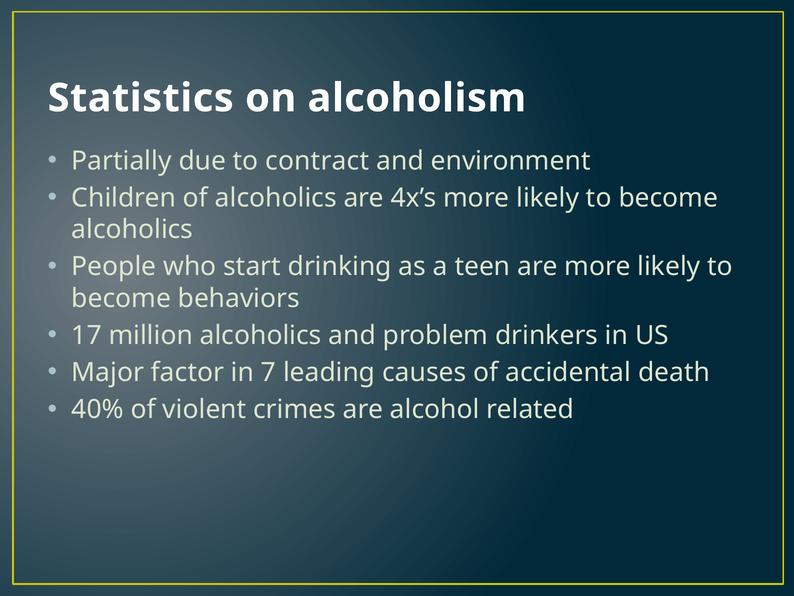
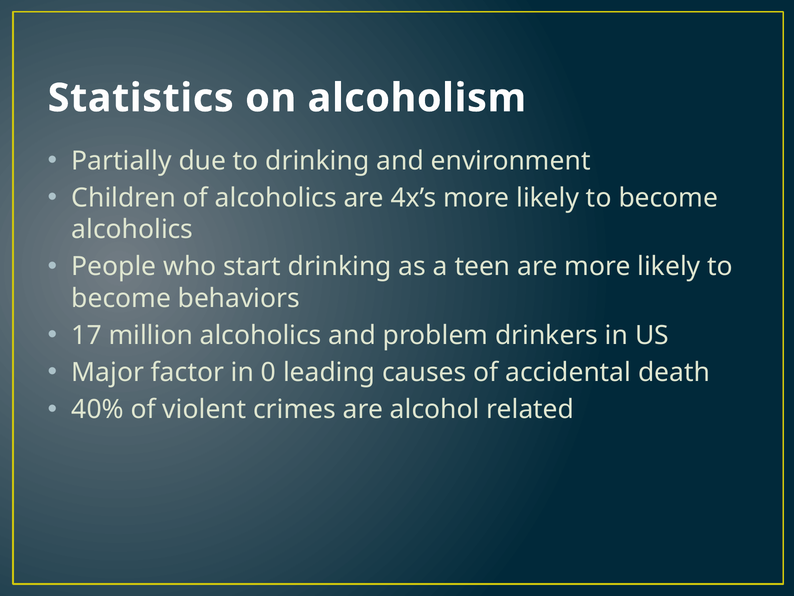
to contract: contract -> drinking
7: 7 -> 0
